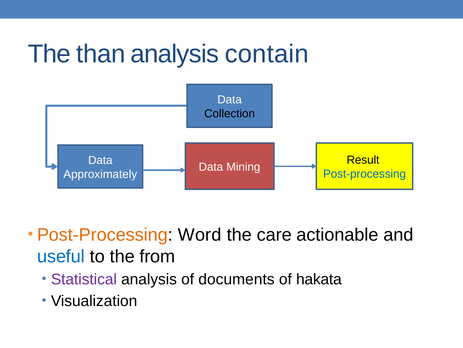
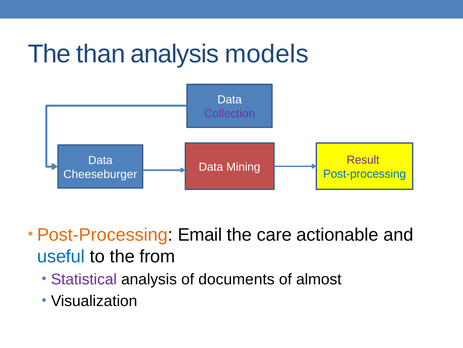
contain: contain -> models
Collection colour: black -> purple
Result colour: black -> purple
Approximately: Approximately -> Cheeseburger
Word: Word -> Email
hakata: hakata -> almost
